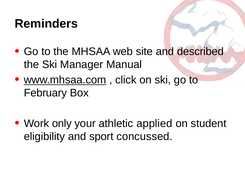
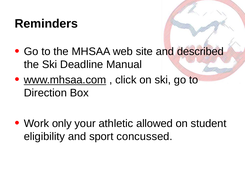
Manager: Manager -> Deadline
February: February -> Direction
applied: applied -> allowed
